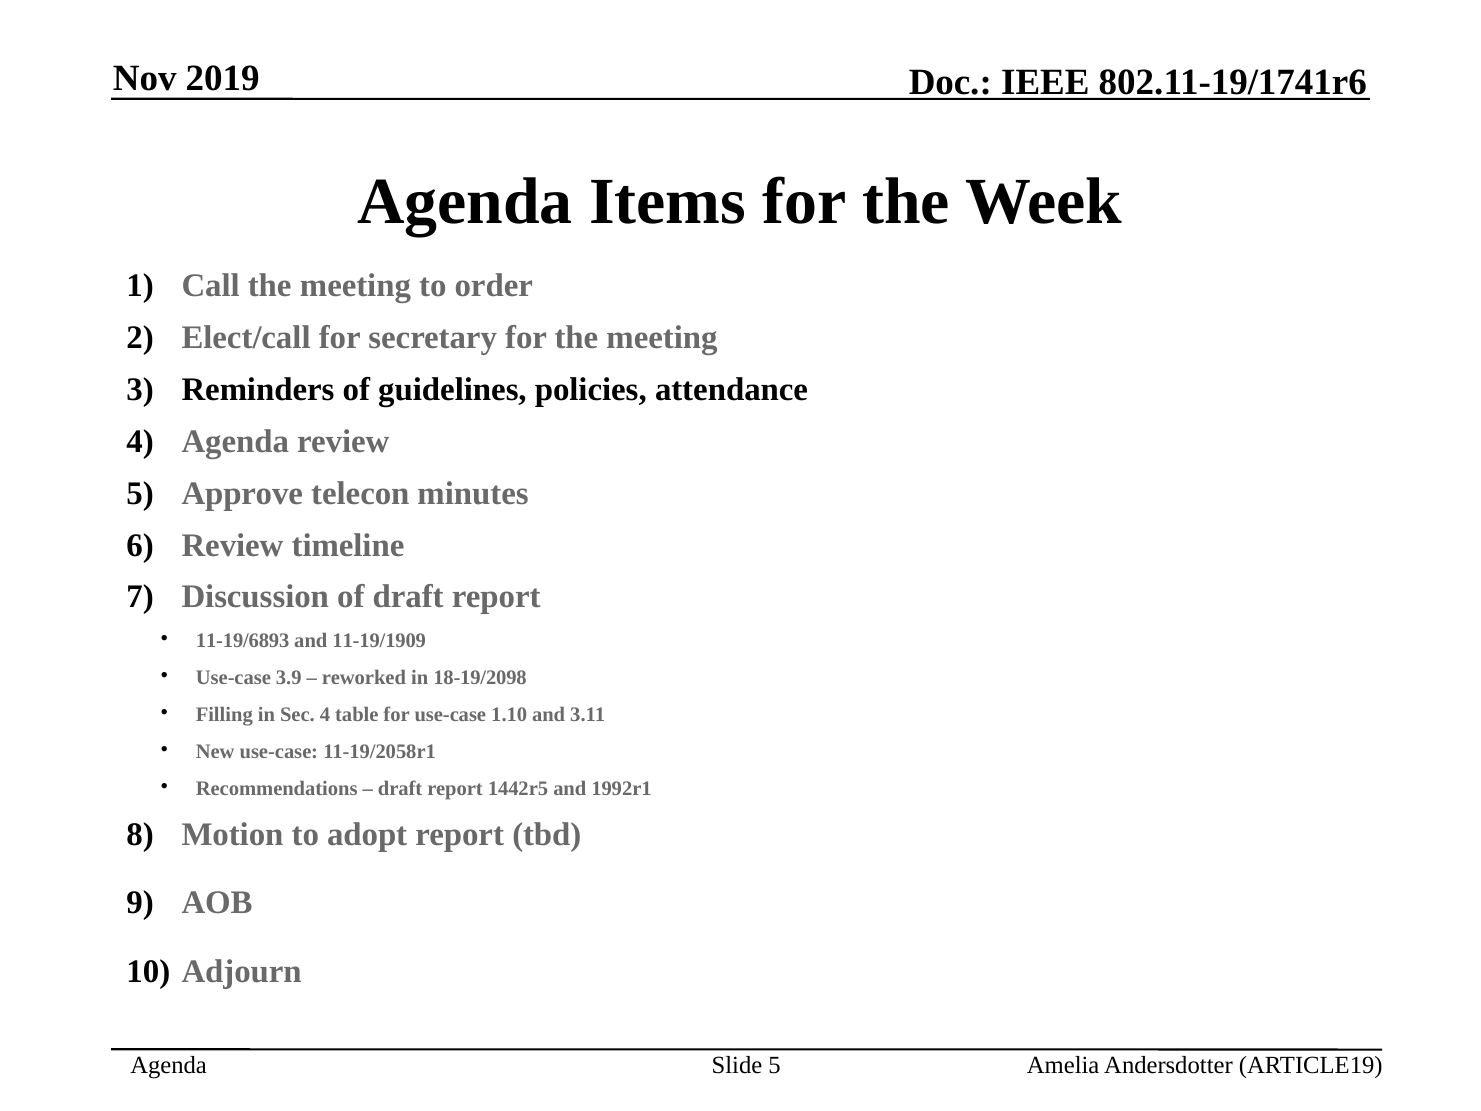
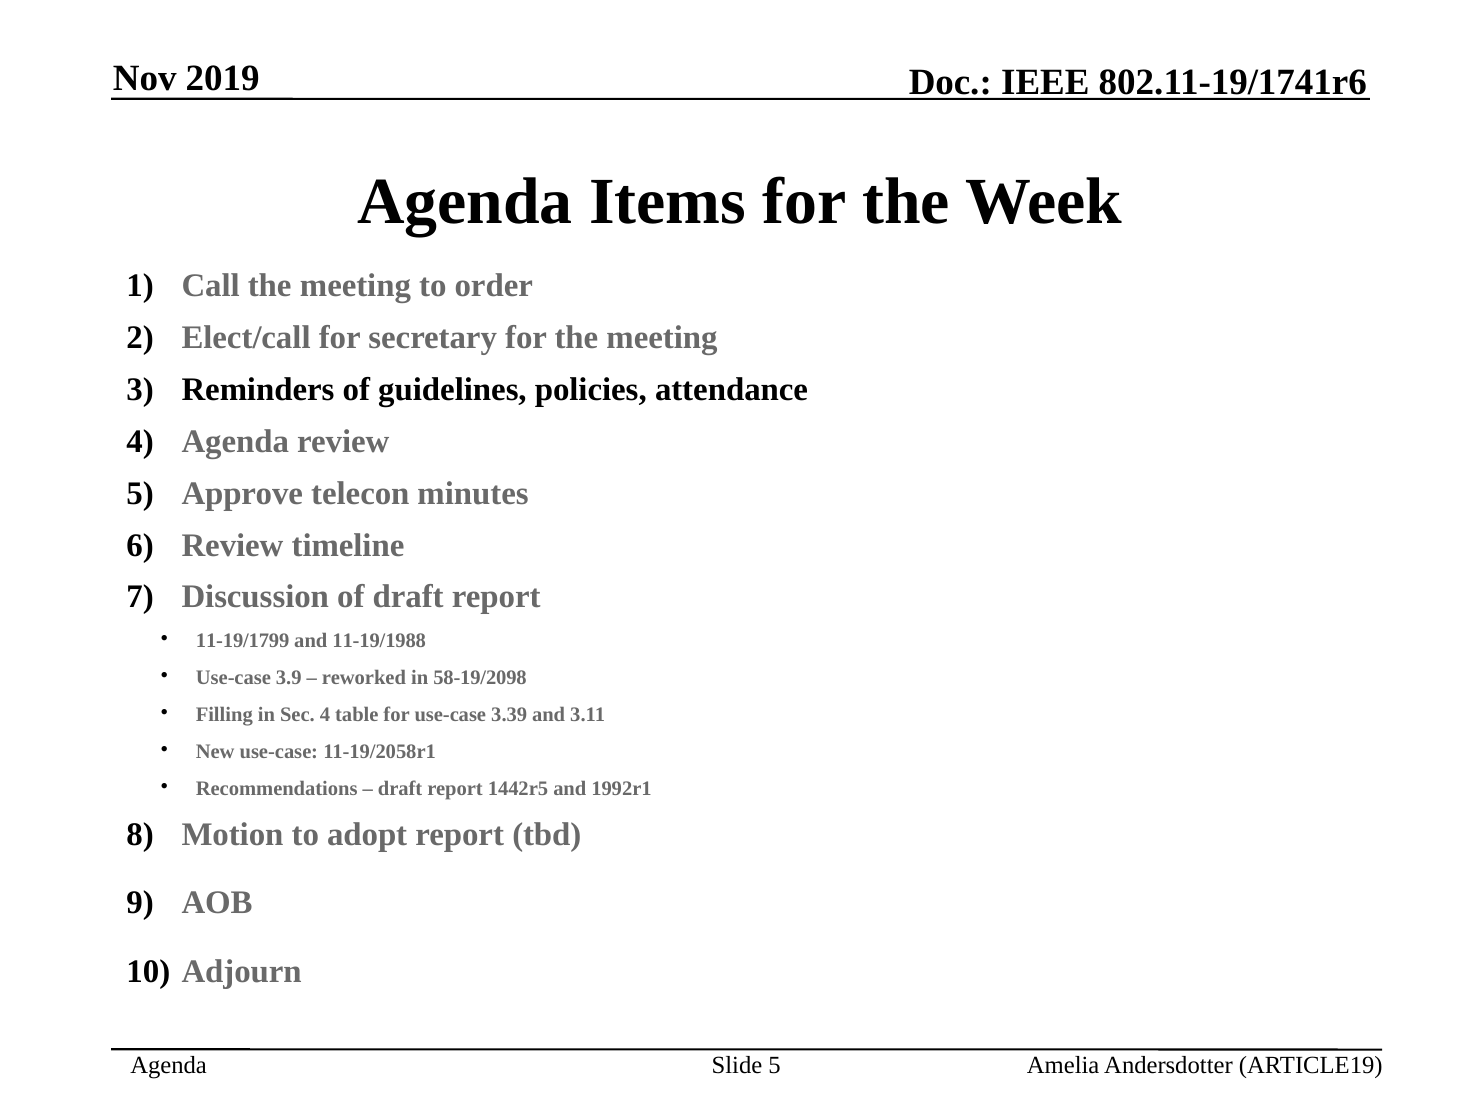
11-19/6893: 11-19/6893 -> 11-19/1799
11-19/1909: 11-19/1909 -> 11-19/1988
18-19/2098: 18-19/2098 -> 58-19/2098
1.10: 1.10 -> 3.39
